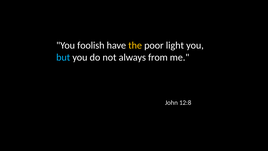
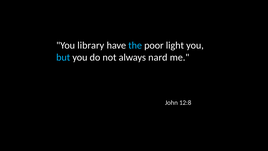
foolish: foolish -> library
the colour: yellow -> light blue
from: from -> nard
